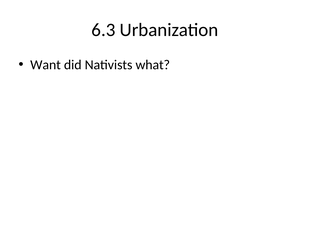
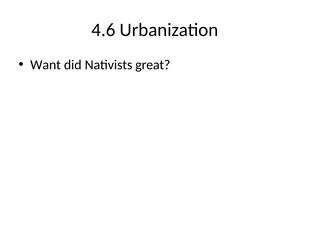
6.3: 6.3 -> 4.6
what: what -> great
